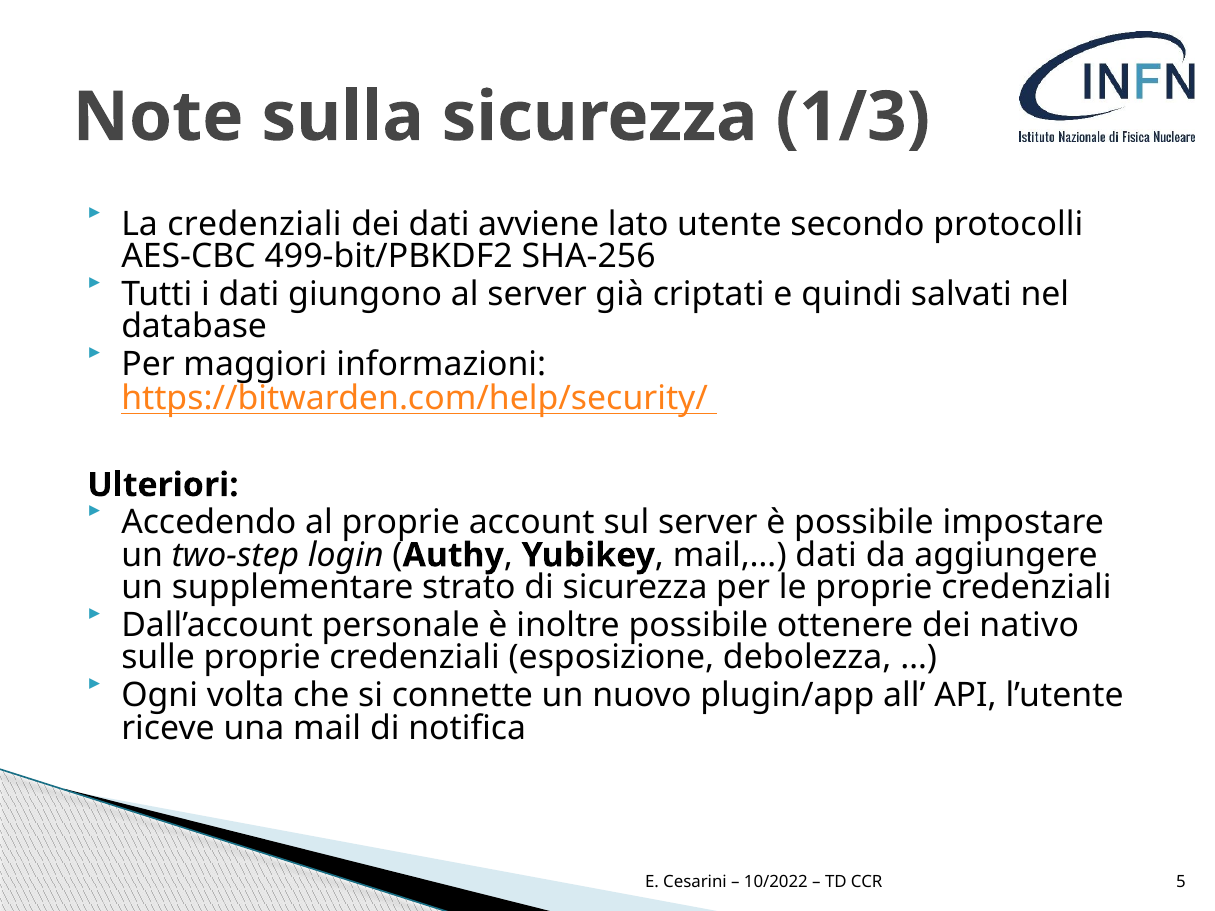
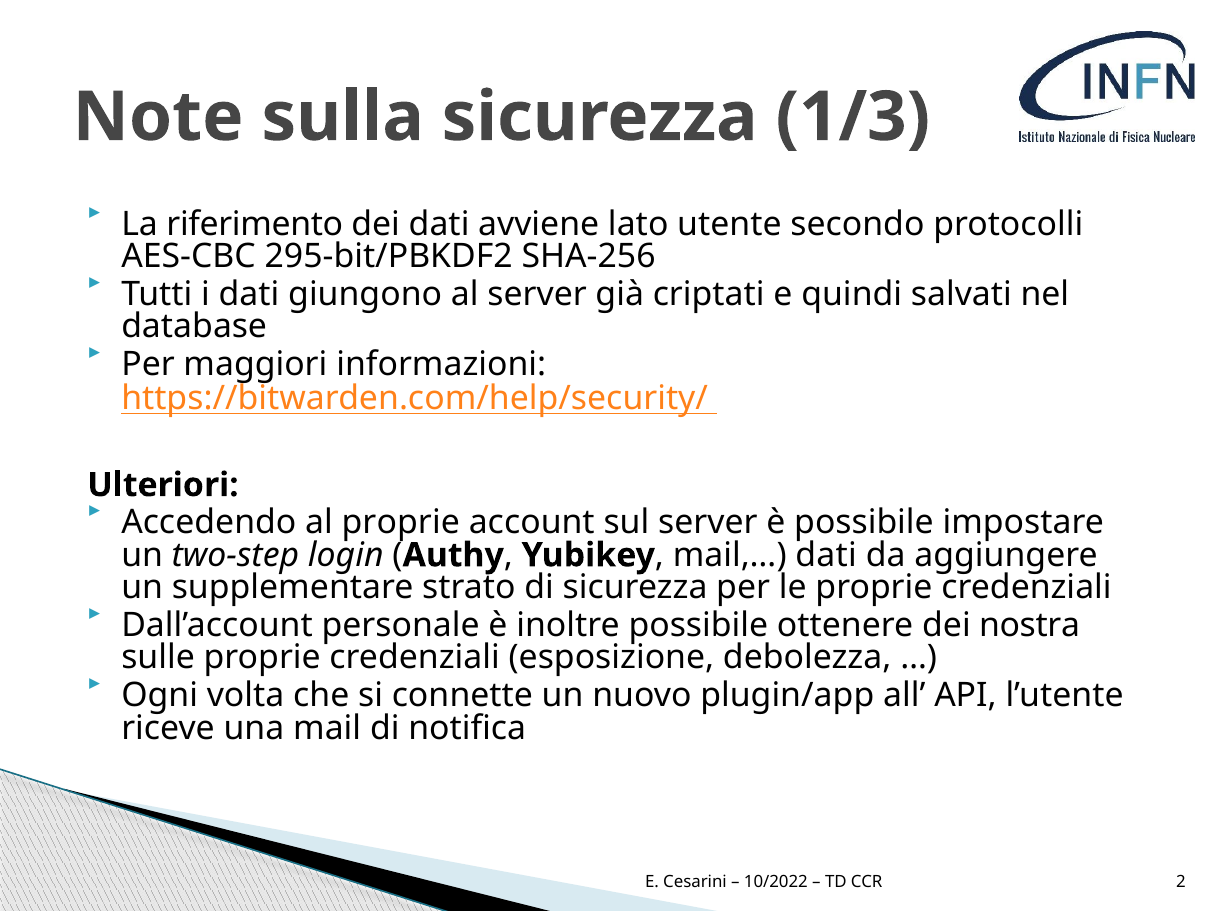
La credenziali: credenziali -> riferimento
499-bit/PBKDF2: 499-bit/PBKDF2 -> 295-bit/PBKDF2
nativo: nativo -> nostra
5: 5 -> 2
